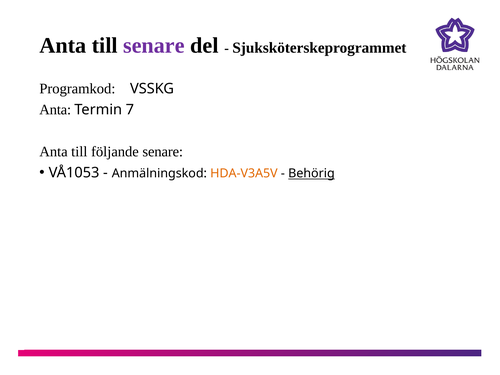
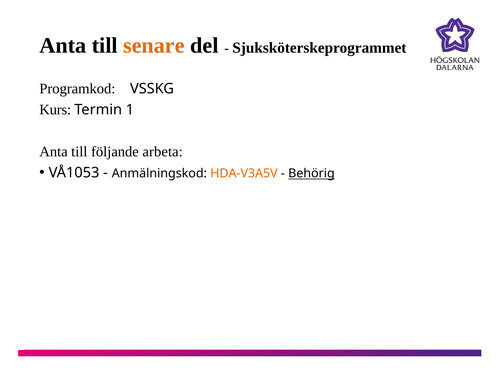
senare at (154, 45) colour: purple -> orange
Anta at (55, 110): Anta -> Kurs
7: 7 -> 1
följande senare: senare -> arbeta
